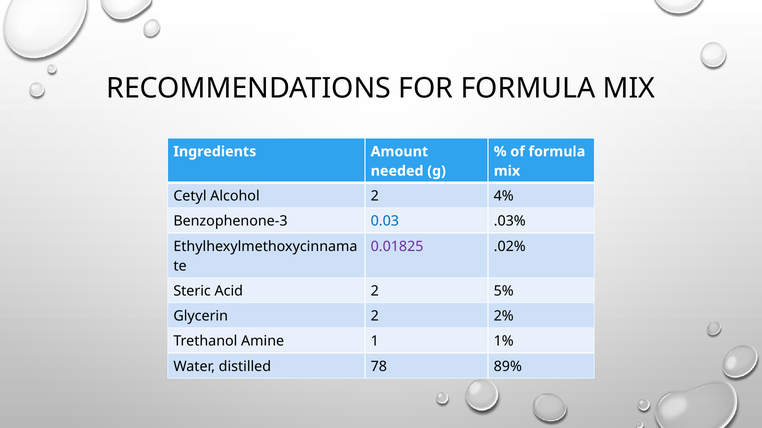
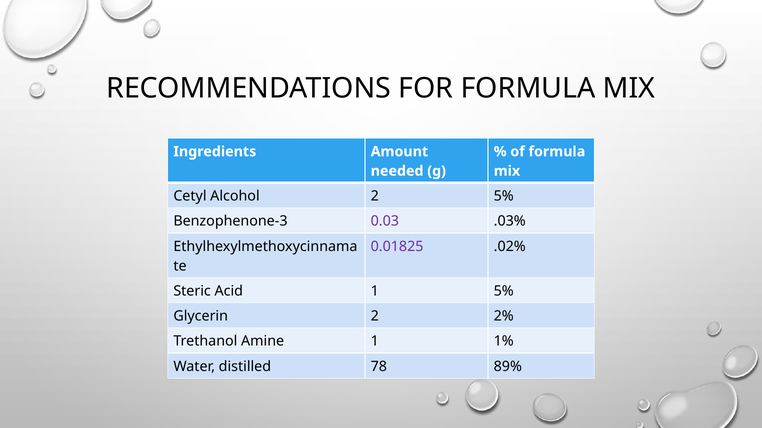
2 4%: 4% -> 5%
0.03 colour: blue -> purple
Acid 2: 2 -> 1
